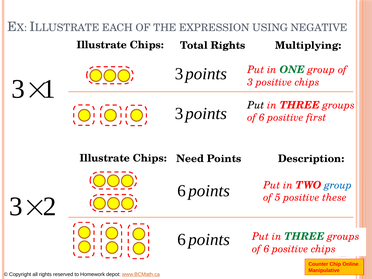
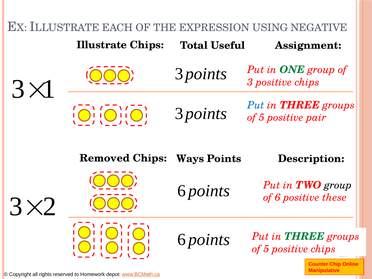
Multiplying: Multiplying -> Assignment
Total Rights: Rights -> Useful
Put at (256, 105) colour: black -> blue
6 at (262, 118): 6 -> 5
first: first -> pair
Illustrate at (105, 158): Illustrate -> Removed
Need: Need -> Ways
group at (338, 185) colour: blue -> black
5: 5 -> 6
6 at (266, 249): 6 -> 5
